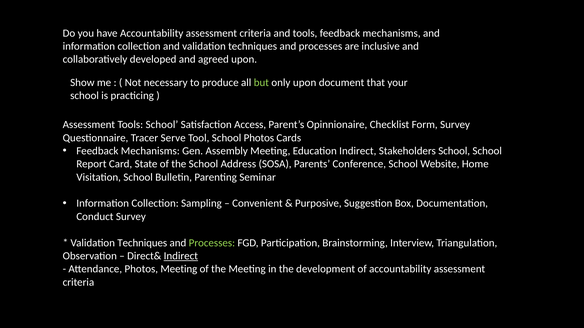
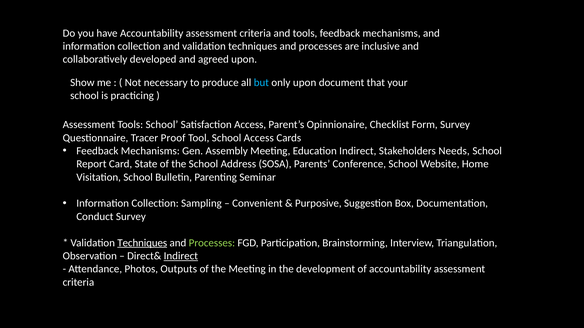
but colour: light green -> light blue
Serve: Serve -> Proof
School Photos: Photos -> Access
Stakeholders School: School -> Needs
Techniques at (142, 243) underline: none -> present
Photos Meeting: Meeting -> Outputs
